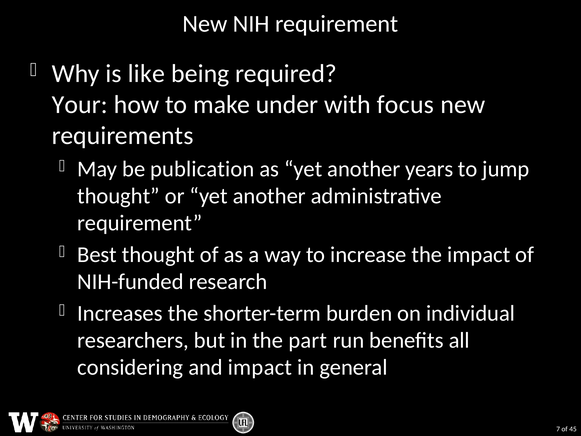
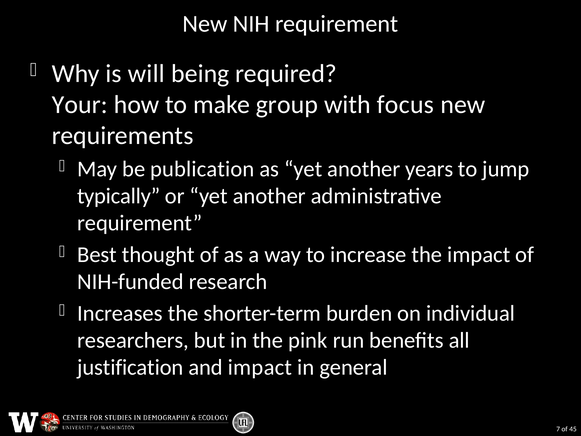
like: like -> will
under: under -> group
thought at (118, 196): thought -> typically
part: part -> pink
considering: considering -> justification
